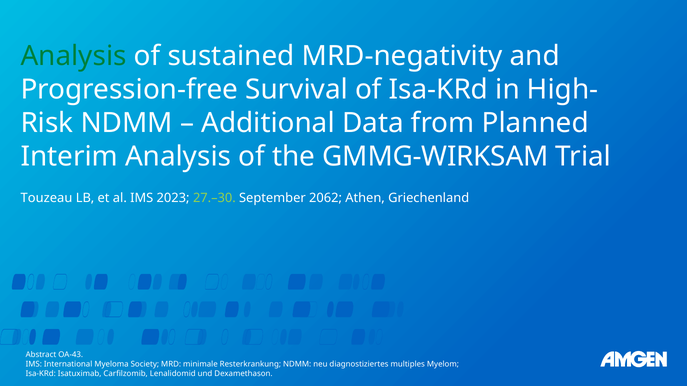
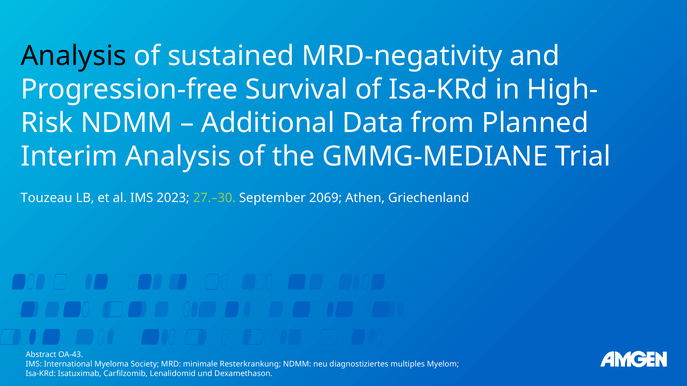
Analysis at (74, 56) colour: green -> black
GMMG-WIRKSAM: GMMG-WIRKSAM -> GMMG-MEDIANE
2062: 2062 -> 2069
